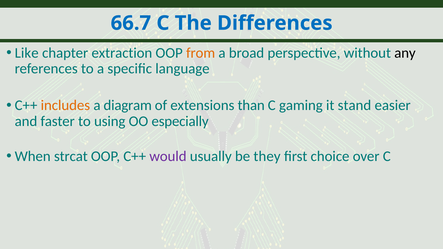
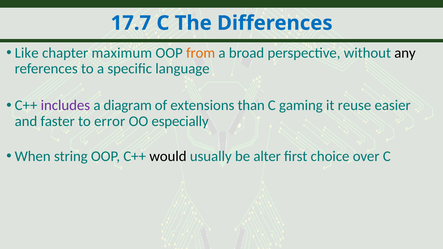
66.7: 66.7 -> 17.7
extraction: extraction -> maximum
includes colour: orange -> purple
stand: stand -> reuse
using: using -> error
strcat: strcat -> string
would colour: purple -> black
they: they -> alter
